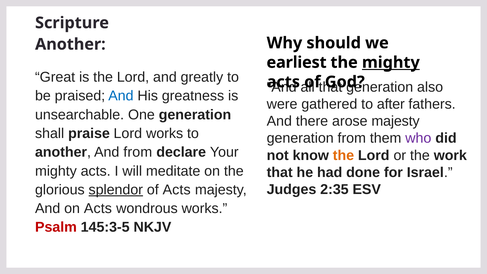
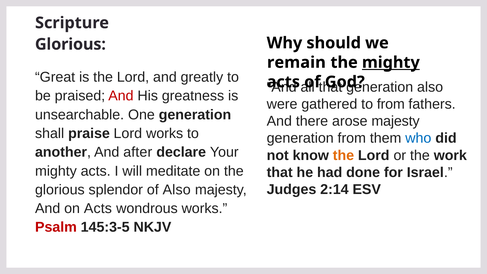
Another at (70, 44): Another -> Glorious
earliest: earliest -> remain
And at (121, 96) colour: blue -> red
to after: after -> from
who colour: purple -> blue
And from: from -> after
2:35: 2:35 -> 2:14
splendor underline: present -> none
of Acts: Acts -> Also
